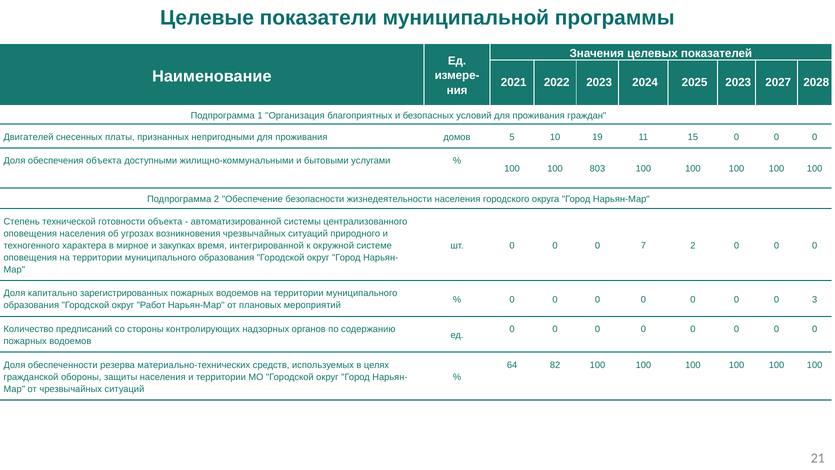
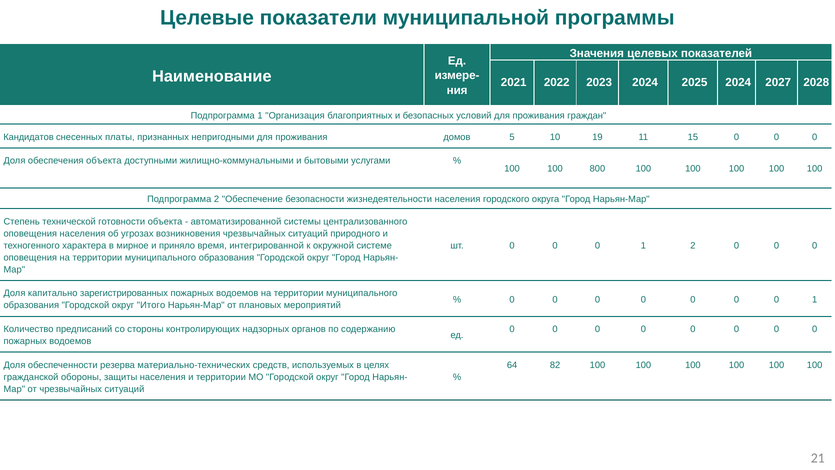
2025 2023: 2023 -> 2024
Двигателей: Двигателей -> Кандидатов
803: 803 -> 800
закупках: закупках -> приняло
7 at (643, 245): 7 -> 1
3 at (815, 299): 3 -> 1
Работ: Работ -> Итого
